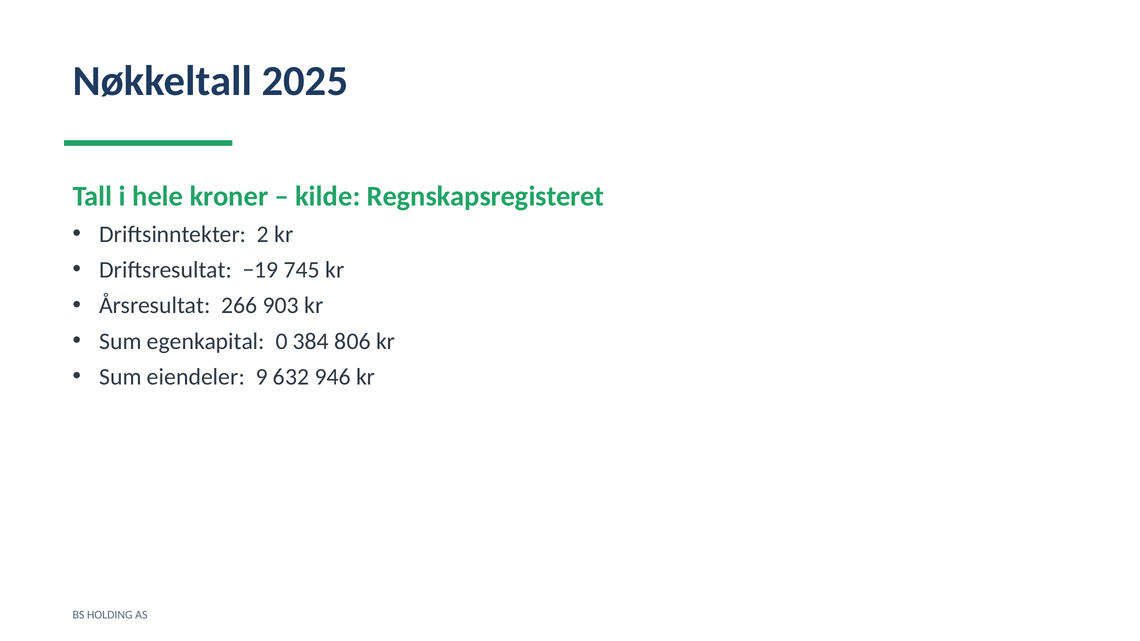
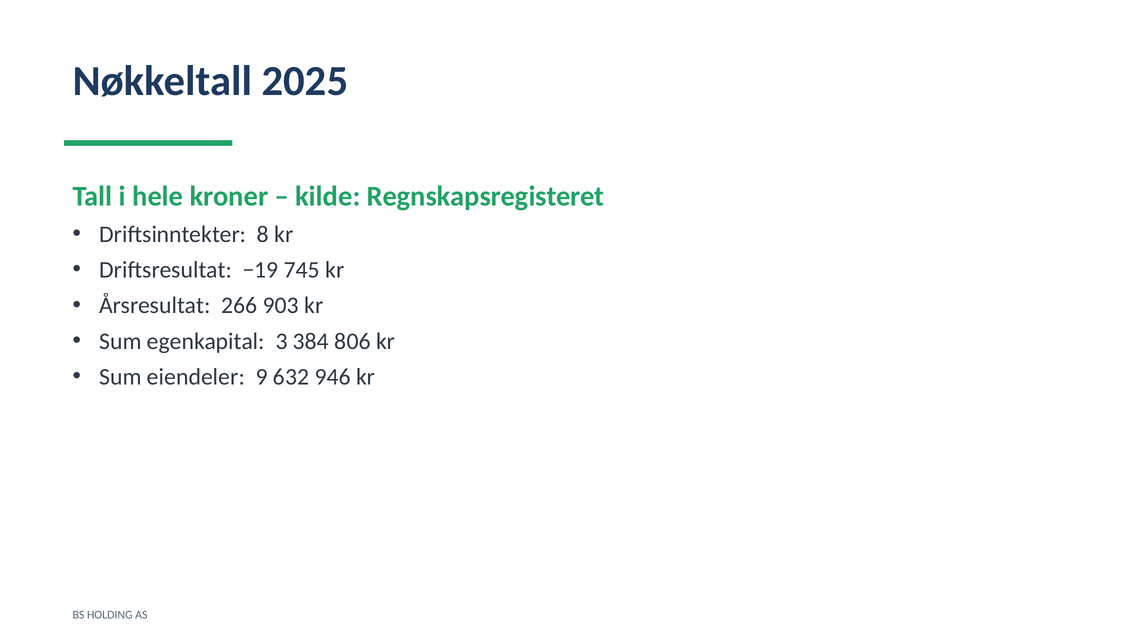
2: 2 -> 8
0: 0 -> 3
